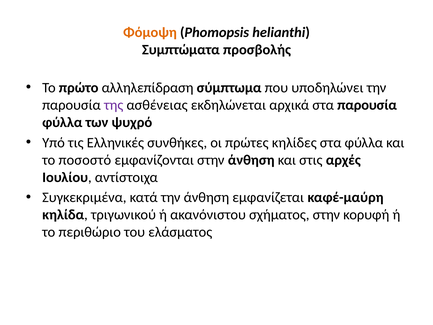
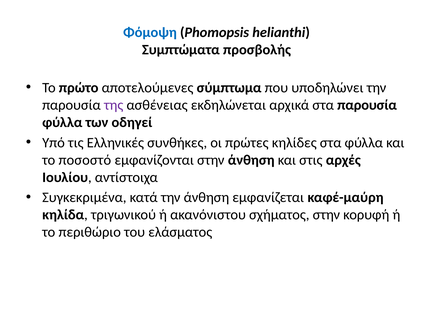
Φόμοψη colour: orange -> blue
αλληλεπίδραση: αλληλεπίδραση -> απoτελούμενες
ψυχρό: ψυχρό -> οδηγεί
